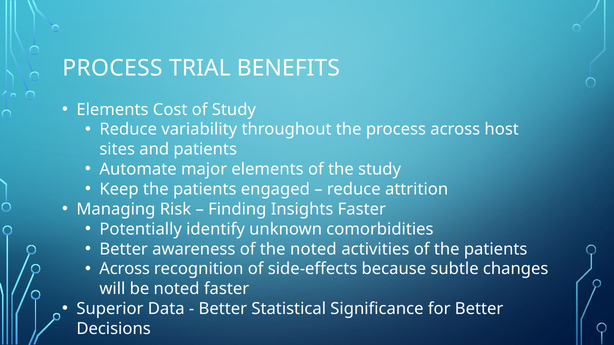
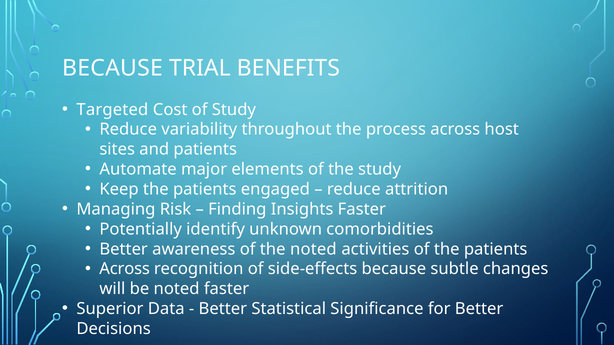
PROCESS at (112, 68): PROCESS -> BECAUSE
Elements at (112, 110): Elements -> Targeted
